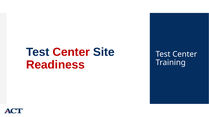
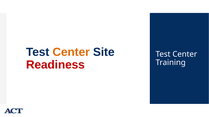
Center at (71, 52) colour: red -> orange
